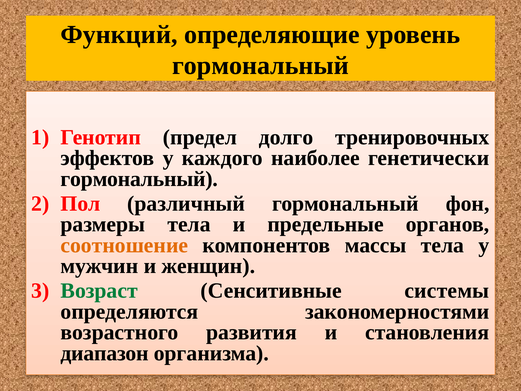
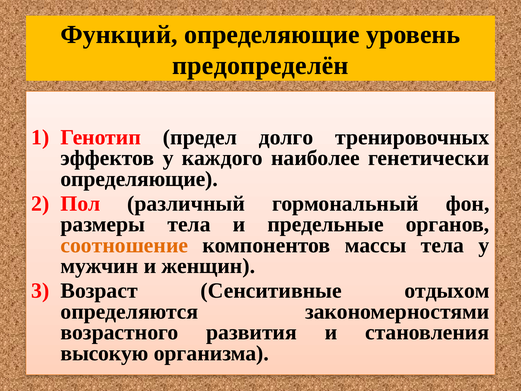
гормональный at (260, 66): гормональный -> предопределён
гормональный at (139, 179): гормональный -> определяющие
Возраст colour: green -> black
системы: системы -> отдыхом
диапазон: диапазон -> высокую
